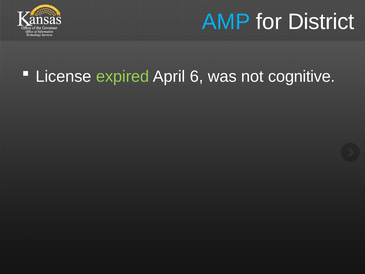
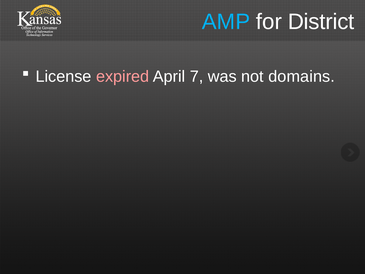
expired colour: light green -> pink
6: 6 -> 7
cognitive: cognitive -> domains
